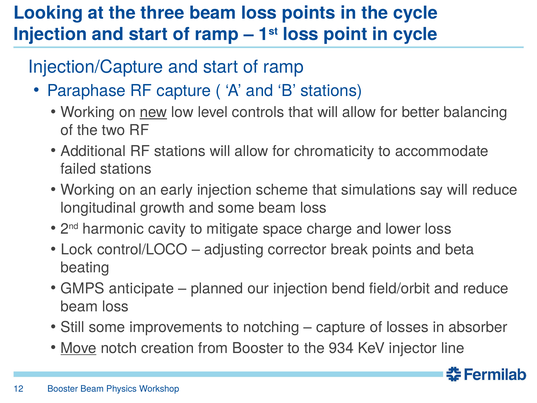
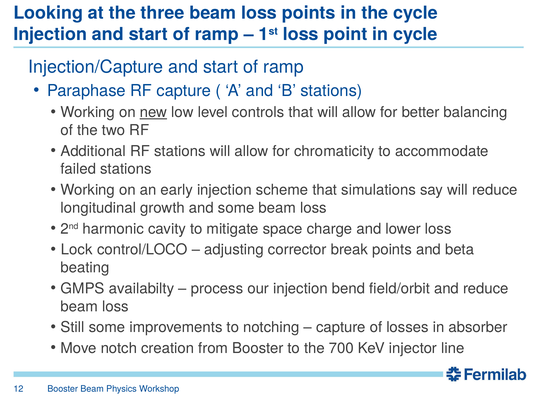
anticipate: anticipate -> availabilty
planned: planned -> process
Move underline: present -> none
934: 934 -> 700
